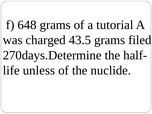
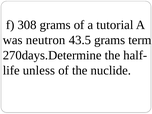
648: 648 -> 308
charged: charged -> neutron
filed: filed -> term
